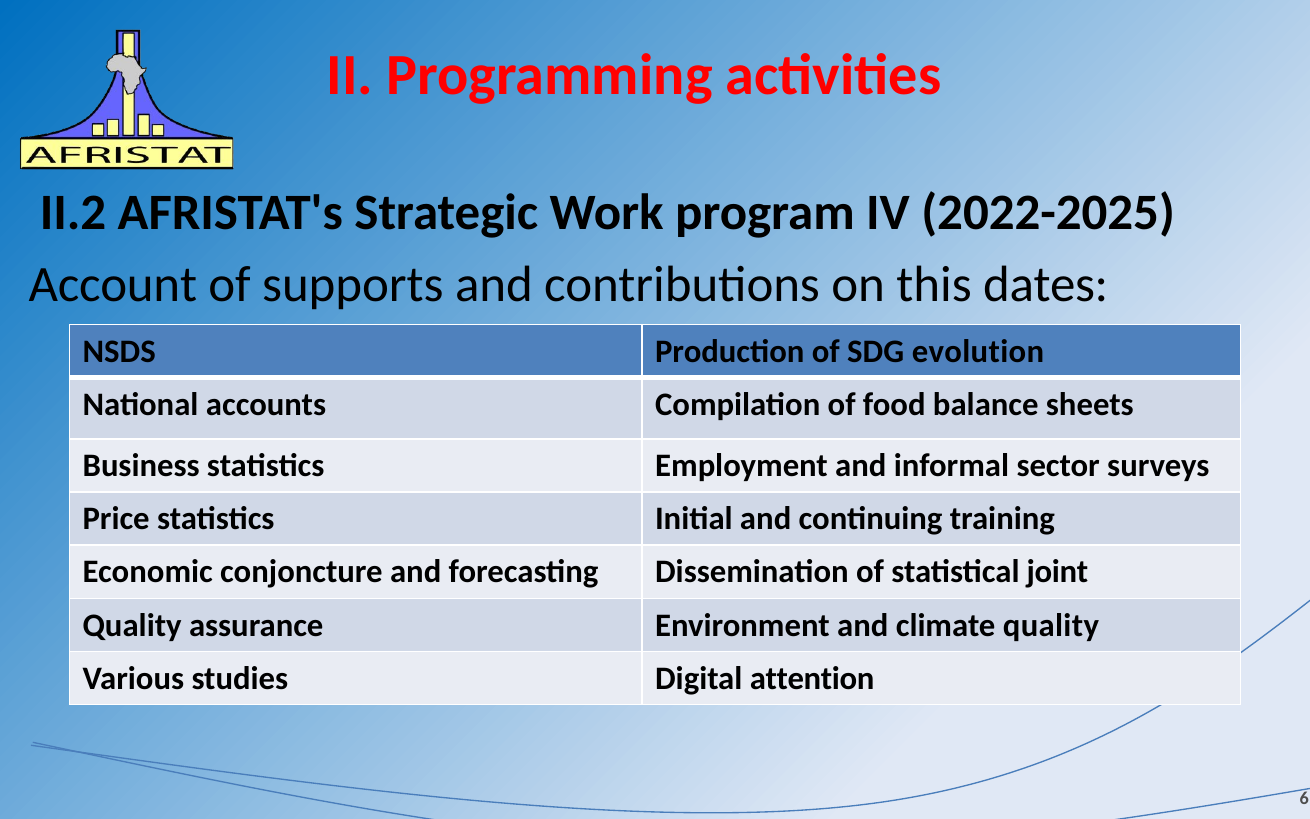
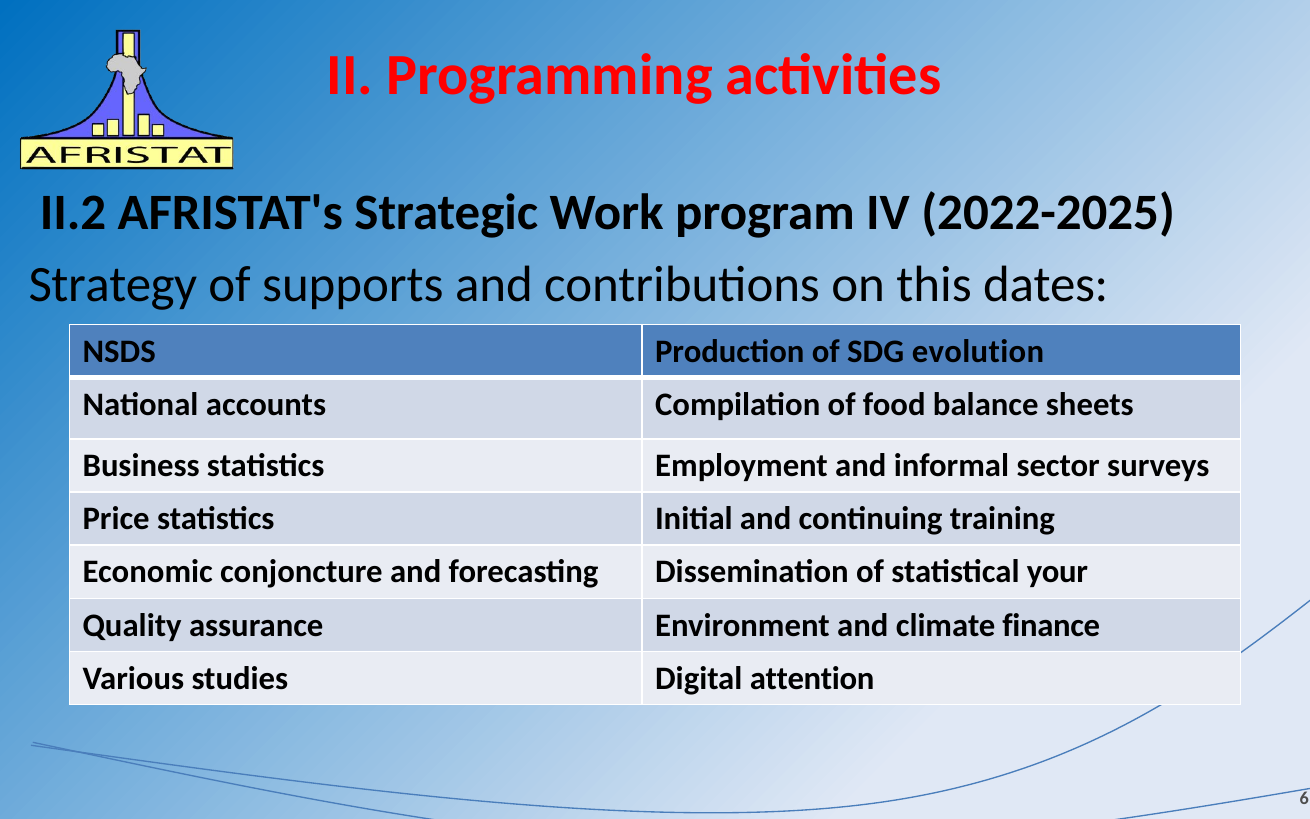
Account: Account -> Strategy
joint: joint -> your
climate quality: quality -> finance
